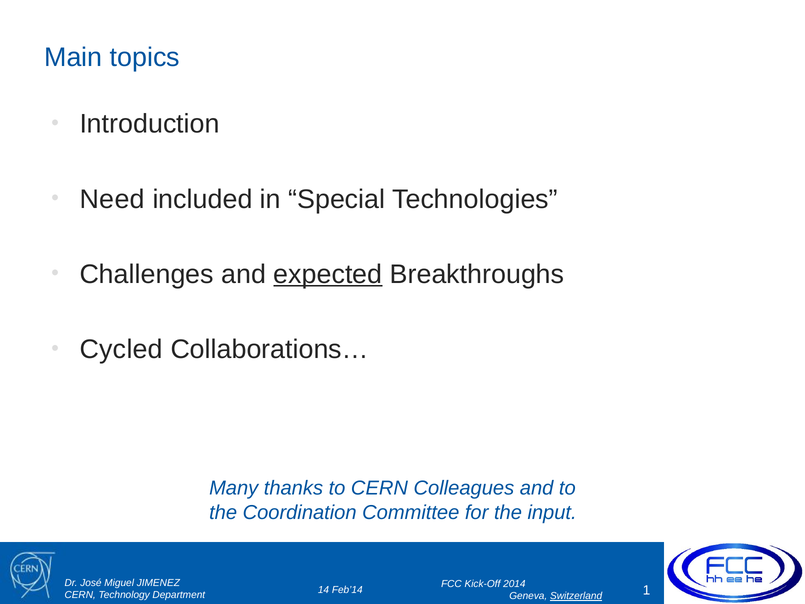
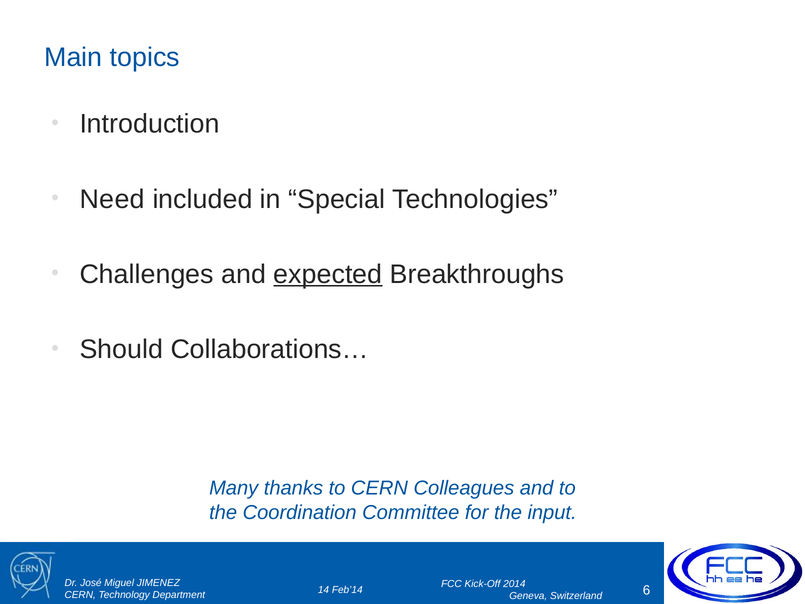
Cycled: Cycled -> Should
1: 1 -> 6
Switzerland underline: present -> none
